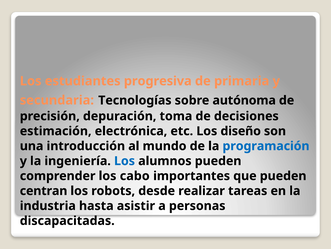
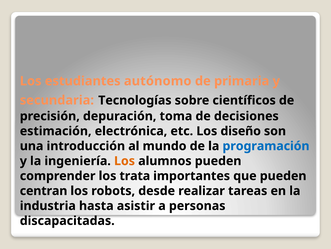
progresiva: progresiva -> autónomo
autónoma: autónoma -> científicos
Los at (125, 161) colour: blue -> orange
cabo: cabo -> trata
